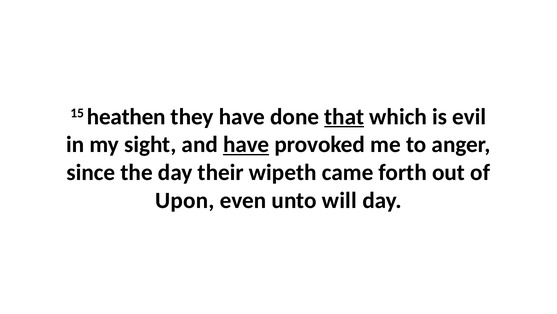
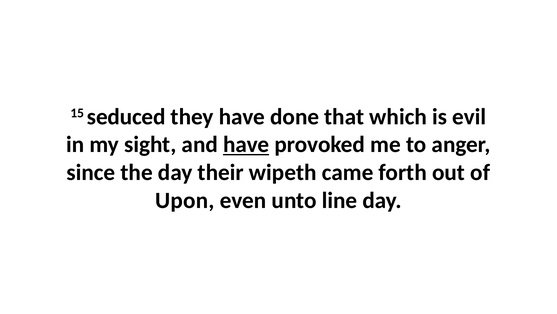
heathen: heathen -> seduced
that underline: present -> none
will: will -> line
